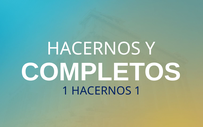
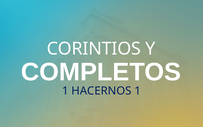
HACERNOS at (94, 49): HACERNOS -> CORINTIOS
